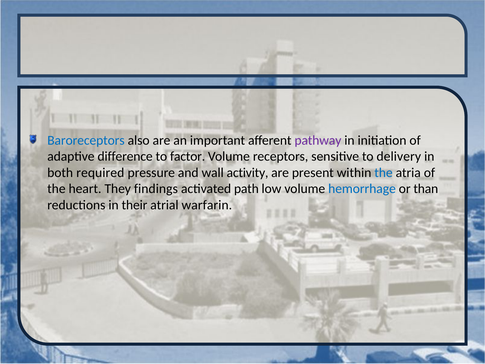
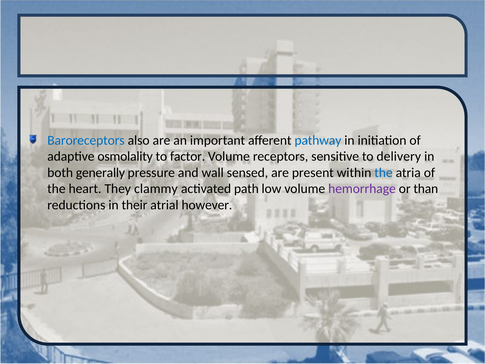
pathway colour: purple -> blue
difference: difference -> osmolality
required: required -> generally
activity: activity -> sensed
findings: findings -> clammy
hemorrhage colour: blue -> purple
warfarin: warfarin -> however
